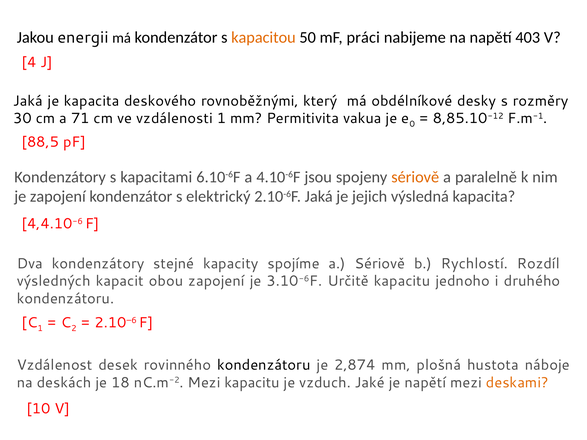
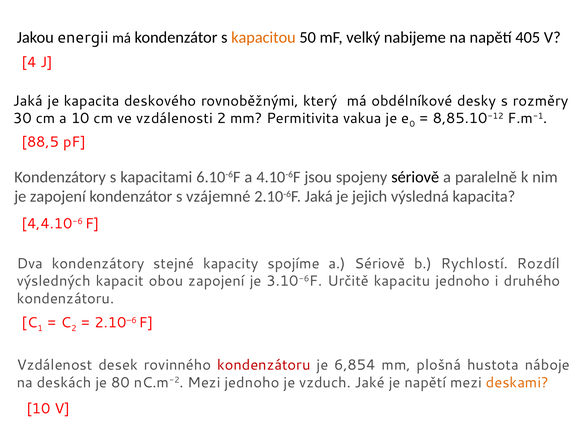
práci: práci -> velký
403: 403 -> 405
a 71: 71 -> 10
vzdálenosti 1: 1 -> 2
sériově at (415, 177) colour: orange -> black
elektrický: elektrický -> vzájemné
kondenzátoru at (264, 365) colour: black -> red
2,874: 2,874 -> 6,854
18: 18 -> 80
Mezi kapacitu: kapacitu -> jednoho
